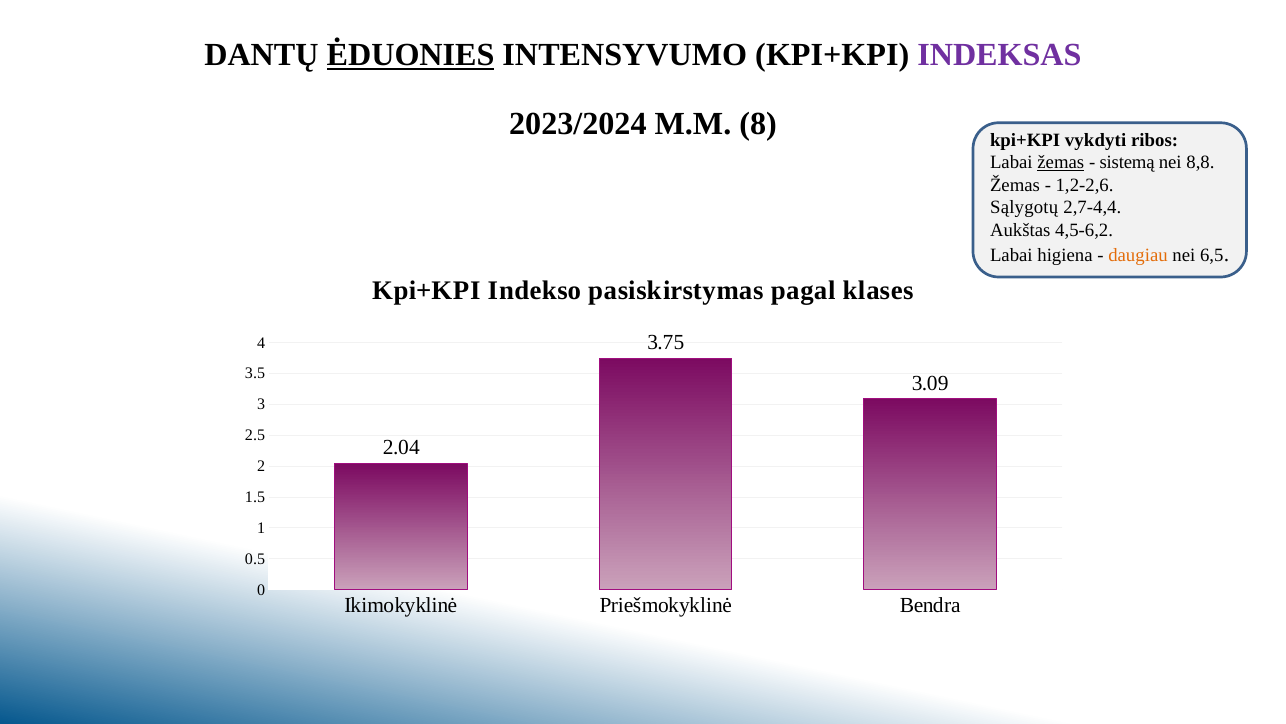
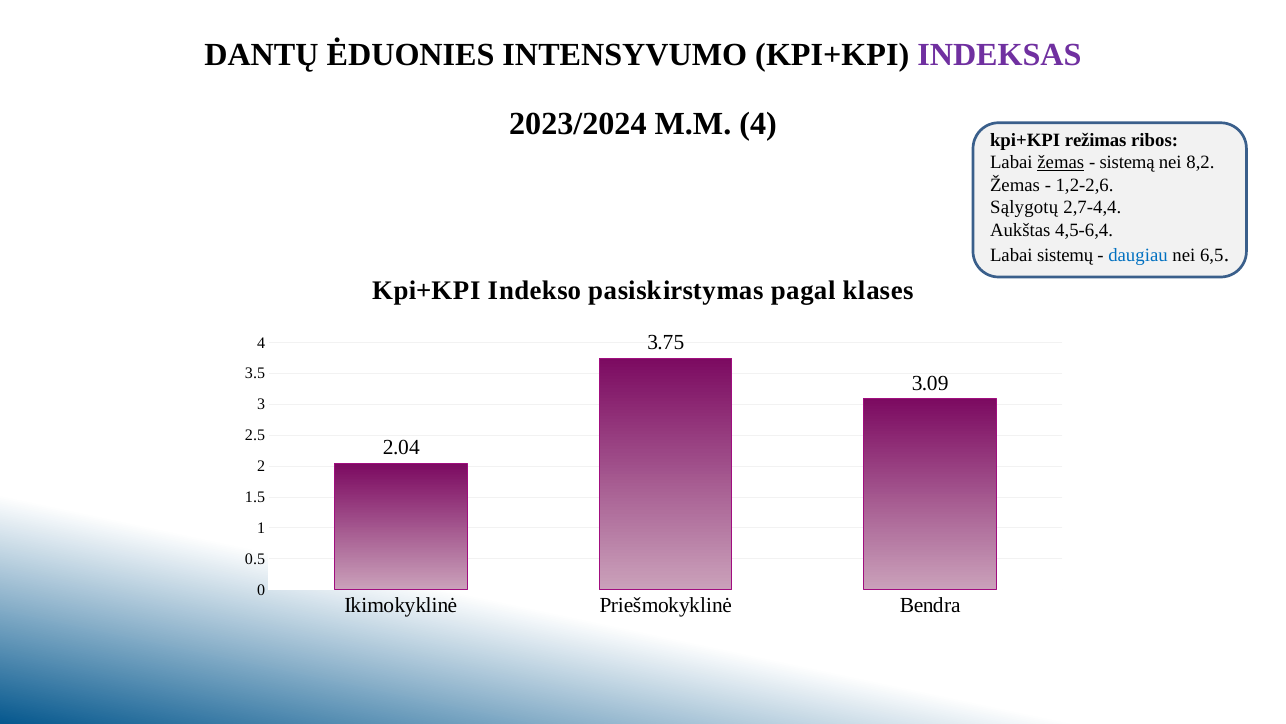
ĖDUONIES underline: present -> none
M.M 8: 8 -> 4
vykdyti: vykdyti -> režimas
8,8: 8,8 -> 8,2
4,5-6,2: 4,5-6,2 -> 4,5-6,4
higiena: higiena -> sistemų
daugiau colour: orange -> blue
